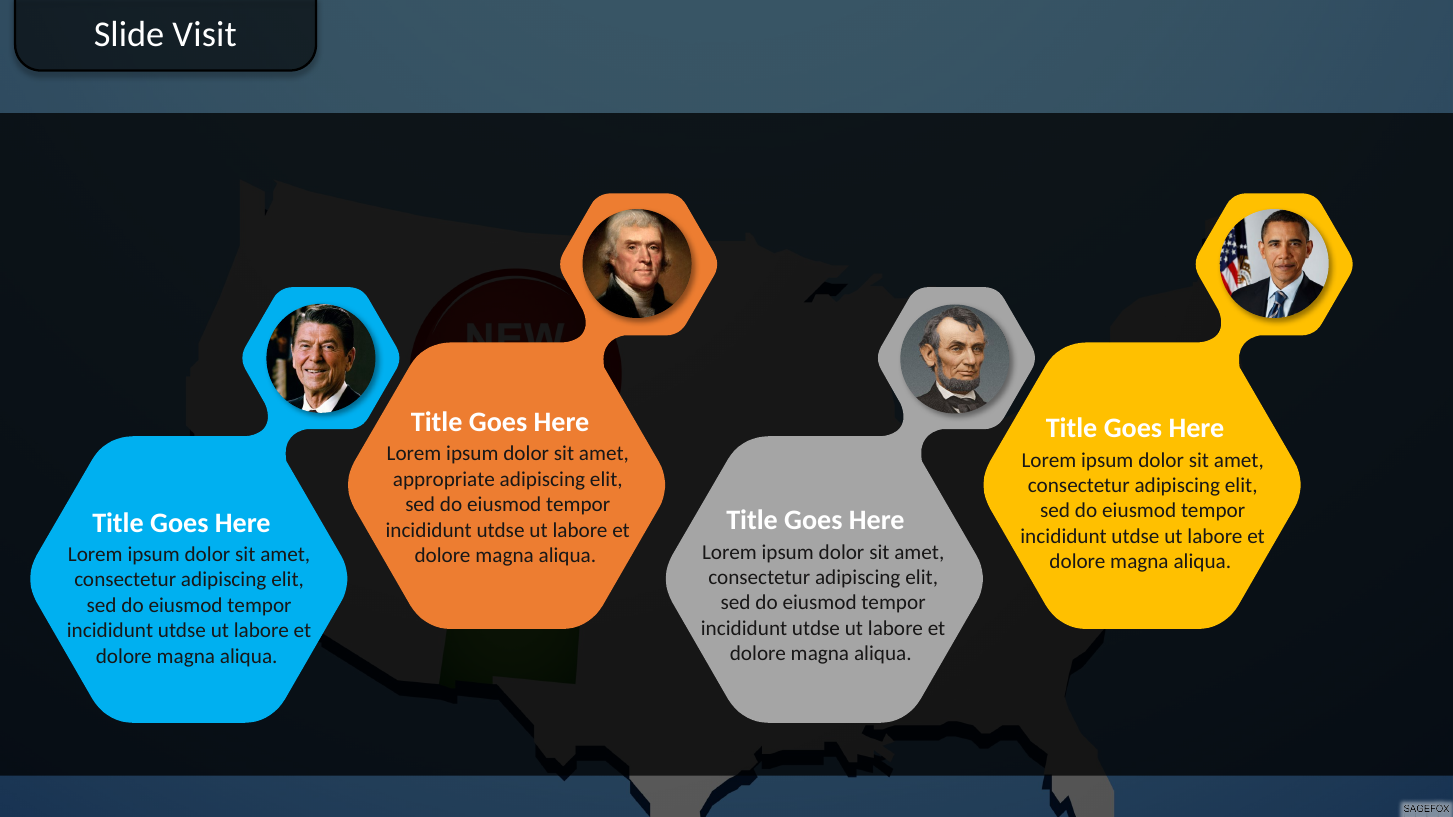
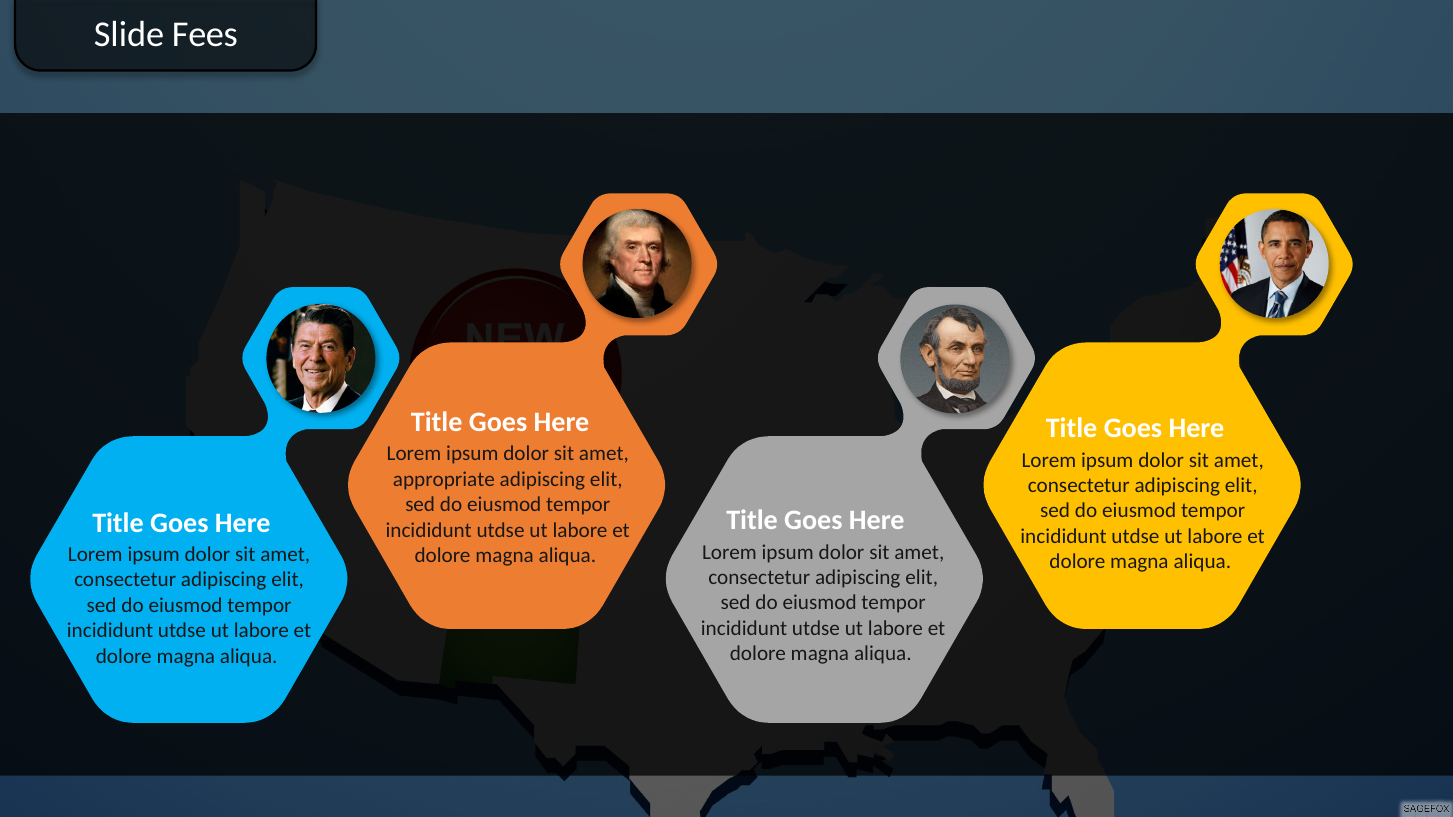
Visit: Visit -> Fees
